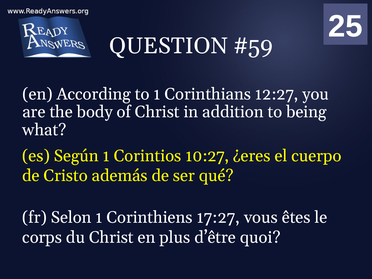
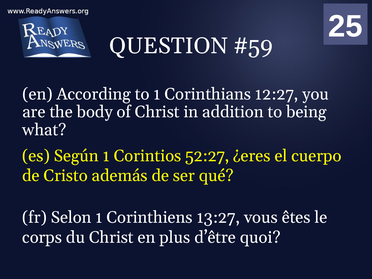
10:27: 10:27 -> 52:27
17:27: 17:27 -> 13:27
